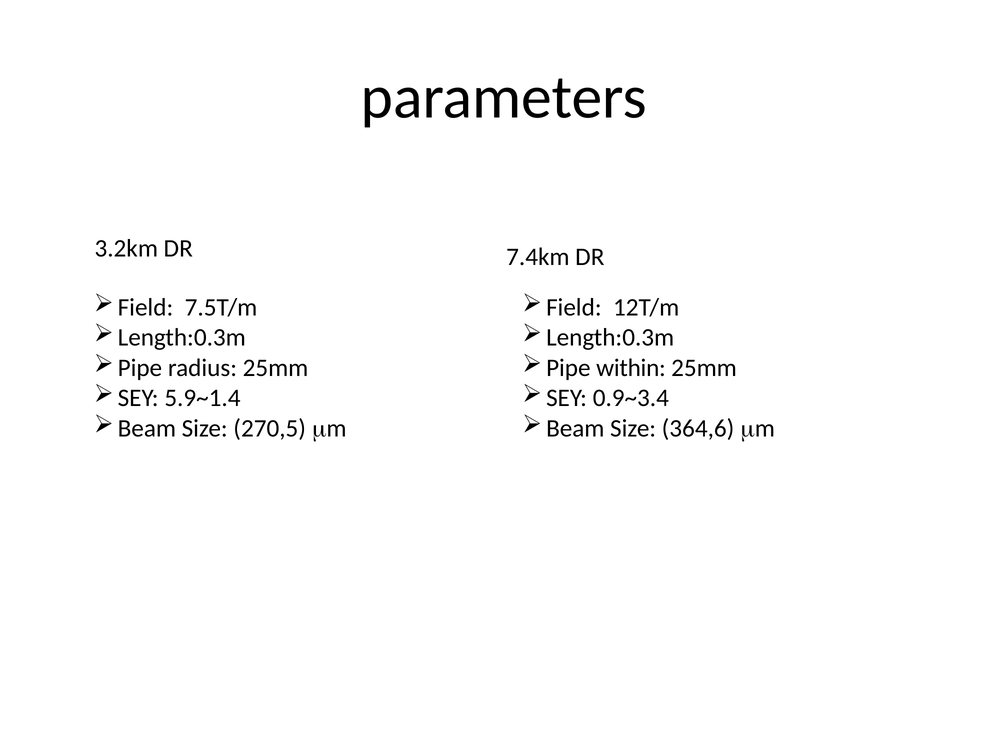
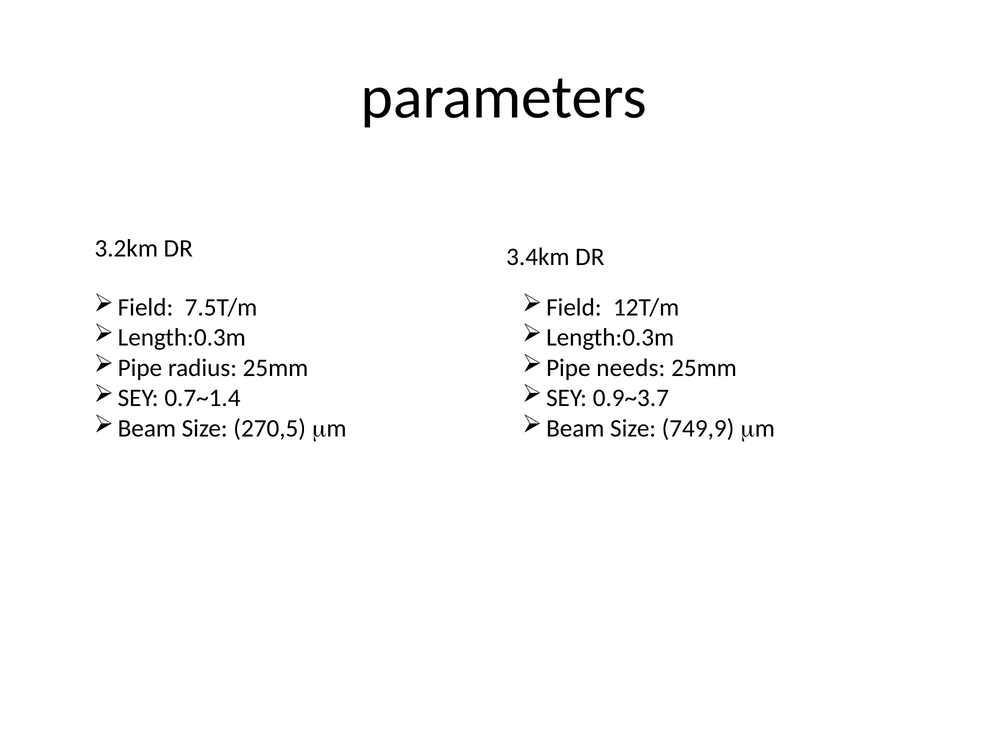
7.4km: 7.4km -> 3.4km
within: within -> needs
5.9~1.4: 5.9~1.4 -> 0.7~1.4
0.9~3.4: 0.9~3.4 -> 0.9~3.7
364,6: 364,6 -> 749,9
